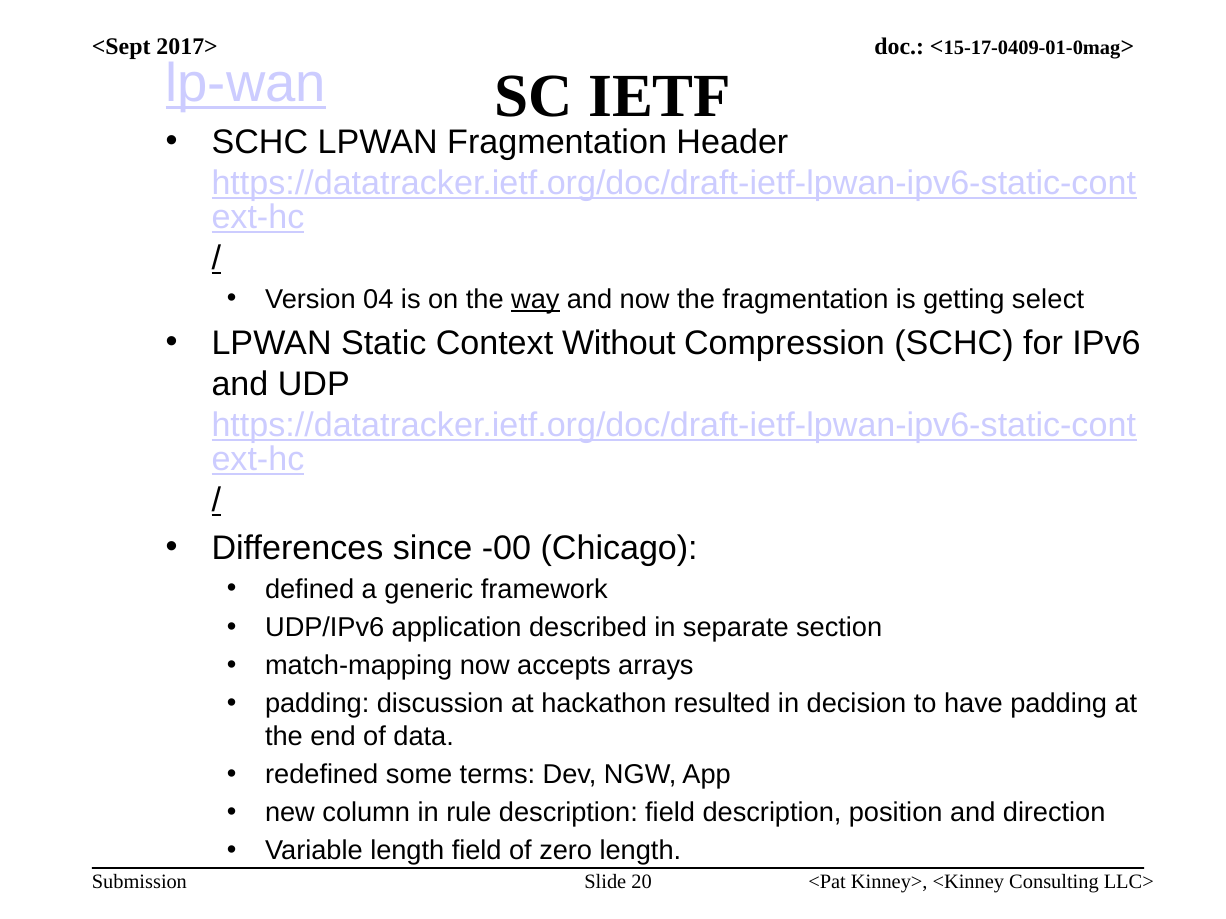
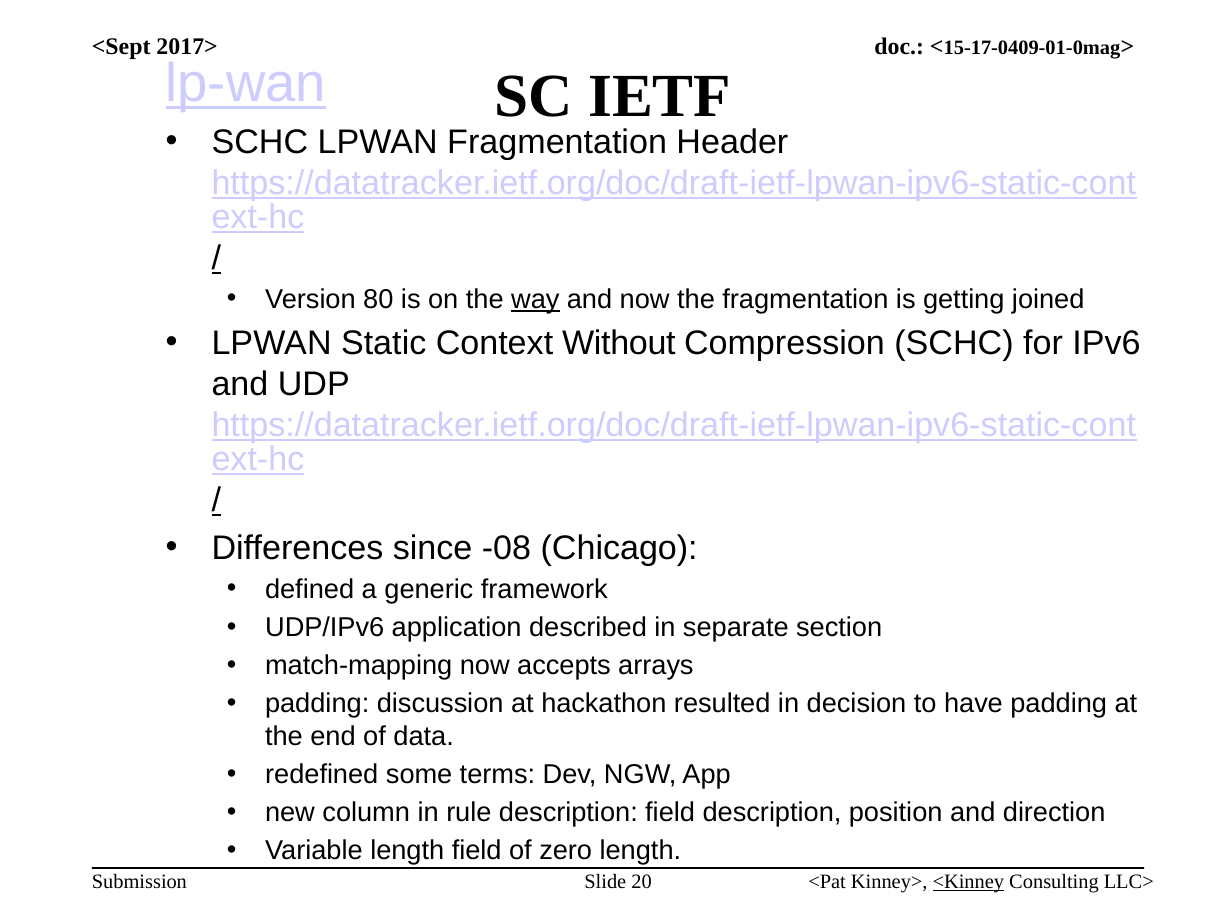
04: 04 -> 80
select: select -> joined
-00: -00 -> -08
<Kinney underline: none -> present
